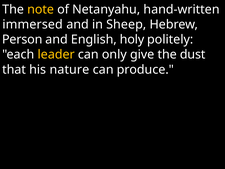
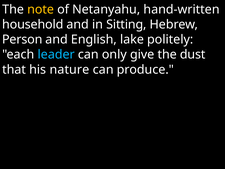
immersed: immersed -> household
Sheep: Sheep -> Sitting
holy: holy -> lake
leader colour: yellow -> light blue
